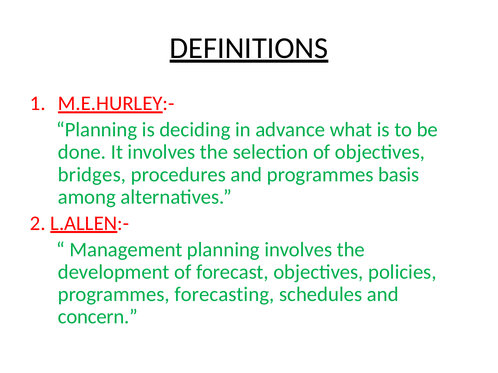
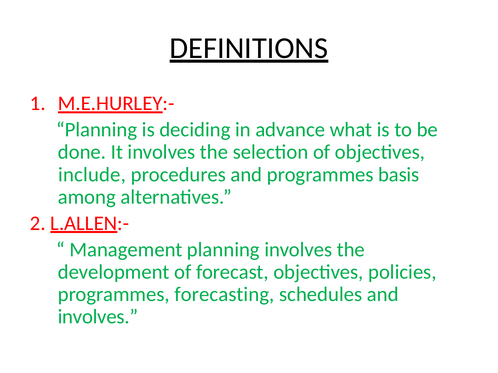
bridges: bridges -> include
concern at (98, 317): concern -> involves
